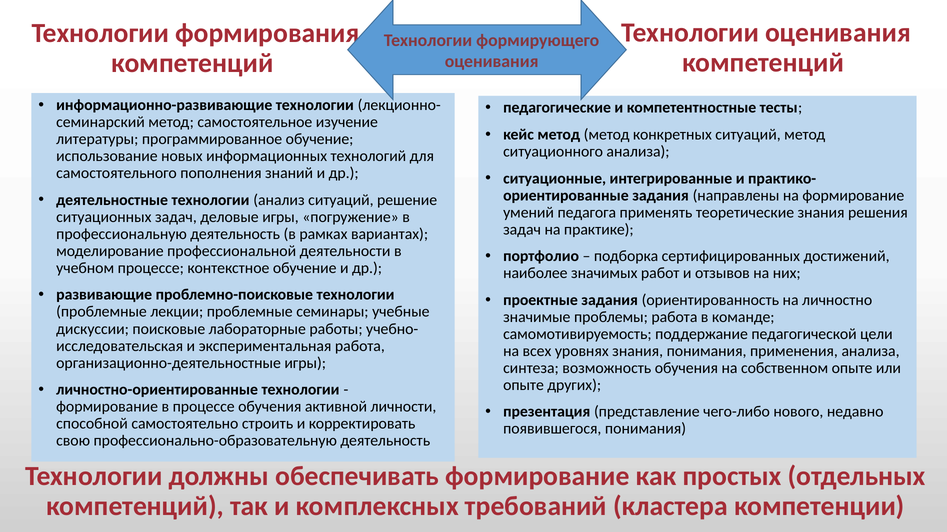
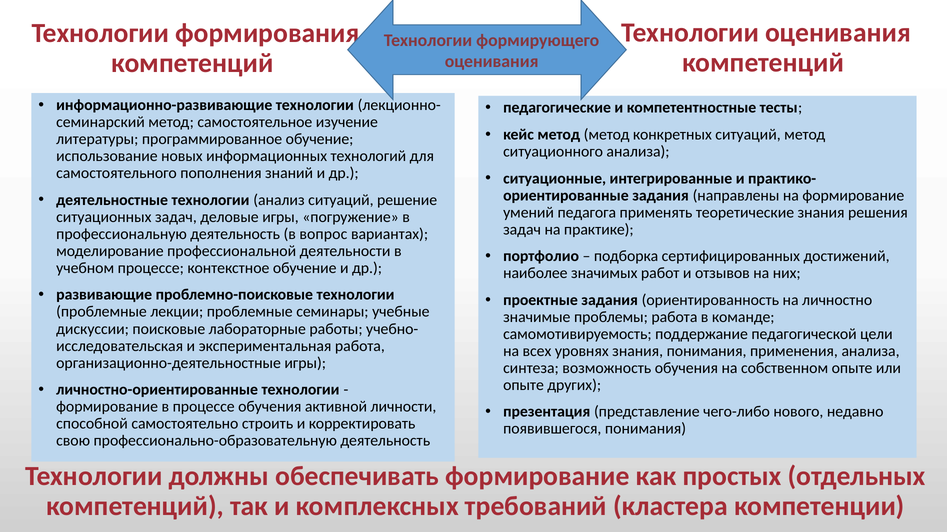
рамках: рамках -> вопрос
